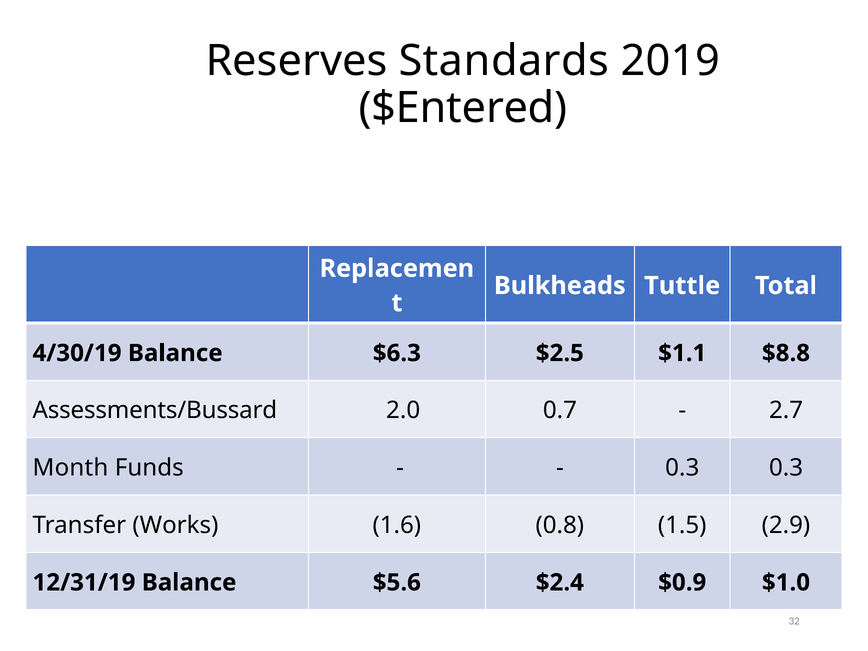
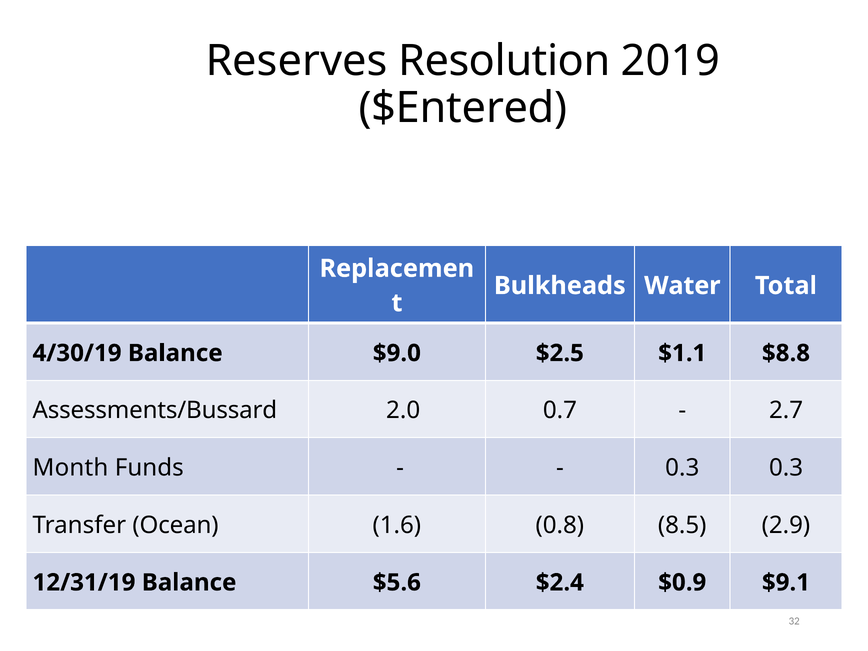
Standards: Standards -> Resolution
Tuttle: Tuttle -> Water
$6.3: $6.3 -> $9.0
Works: Works -> Ocean
1.5: 1.5 -> 8.5
$1.0: $1.0 -> $9.1
